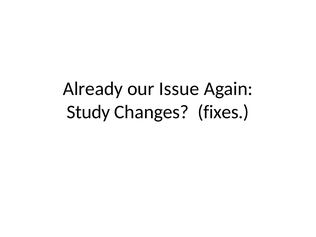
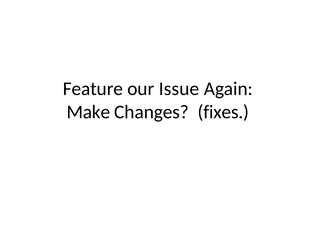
Already: Already -> Feature
Study: Study -> Make
